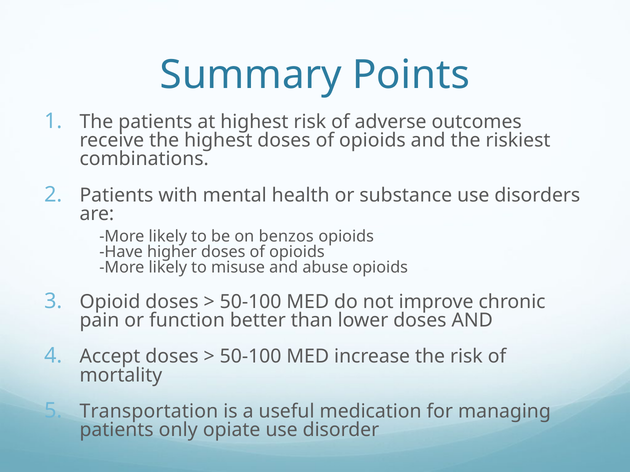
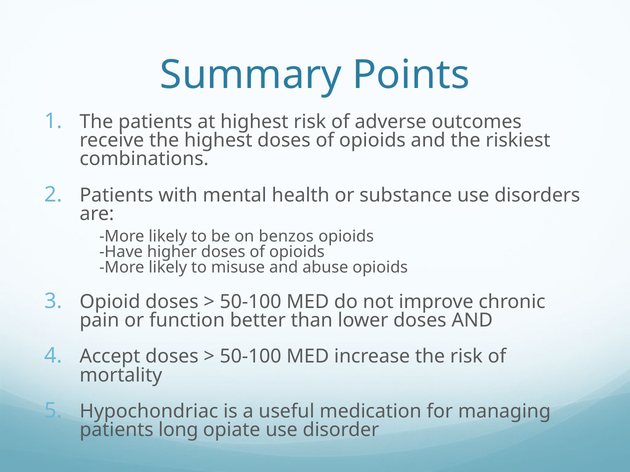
Transportation: Transportation -> Hypochondriac
only: only -> long
